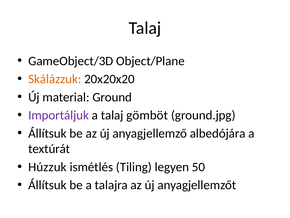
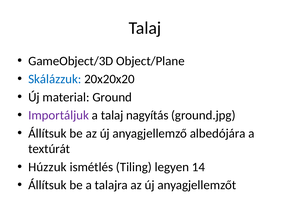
Skálázzuk colour: orange -> blue
gömböt: gömböt -> nagyítás
50: 50 -> 14
